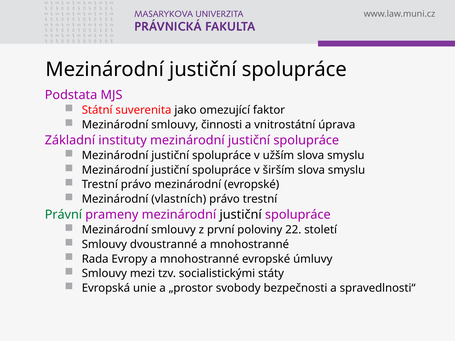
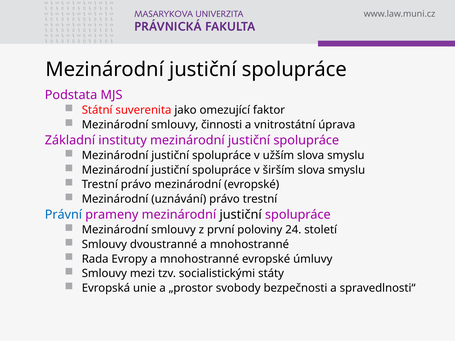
vlastních: vlastních -> uznávání
Právní colour: green -> blue
22: 22 -> 24
